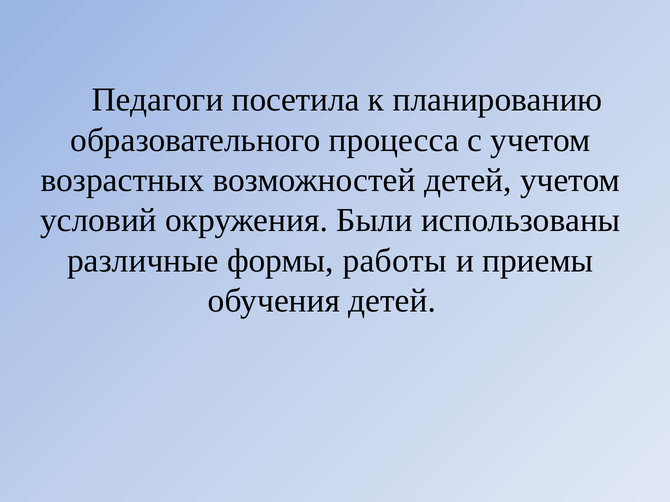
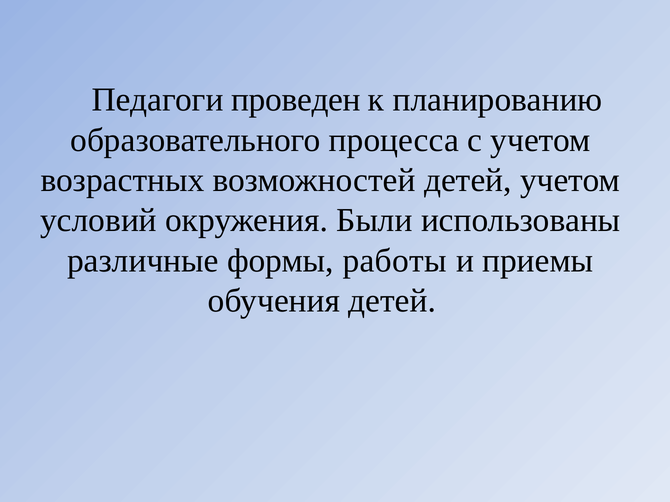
посетила: посетила -> проведен
